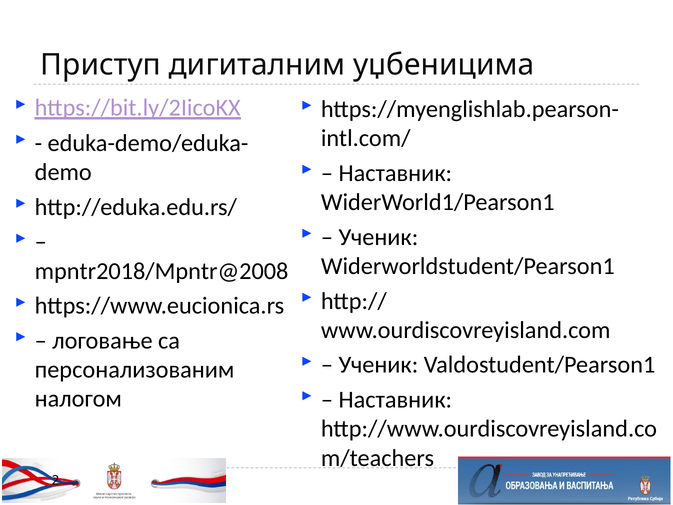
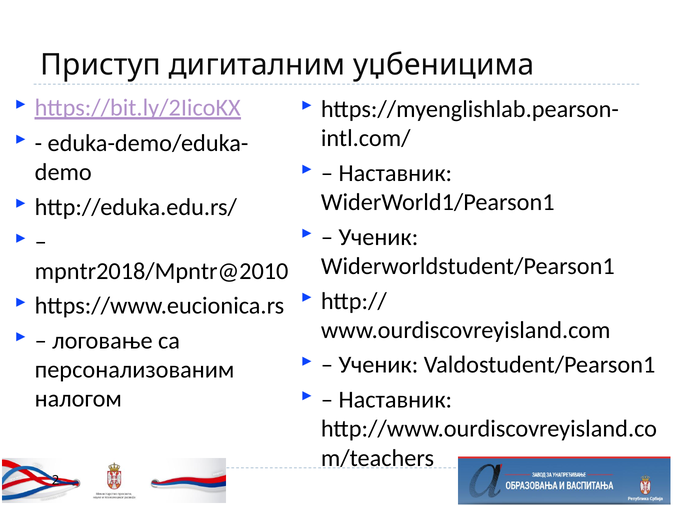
mpntr2018/Mpntr@2008: mpntr2018/Mpntr@2008 -> mpntr2018/Mpntr@2010
